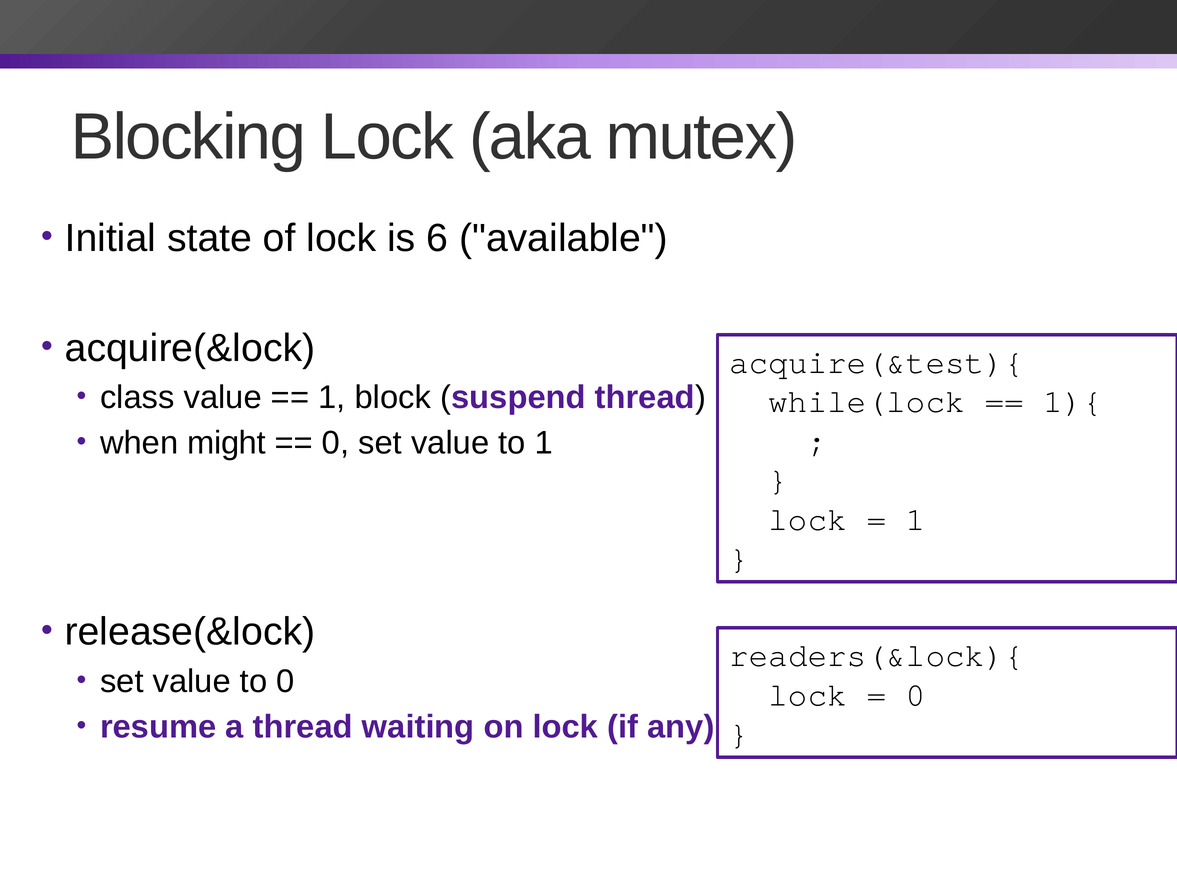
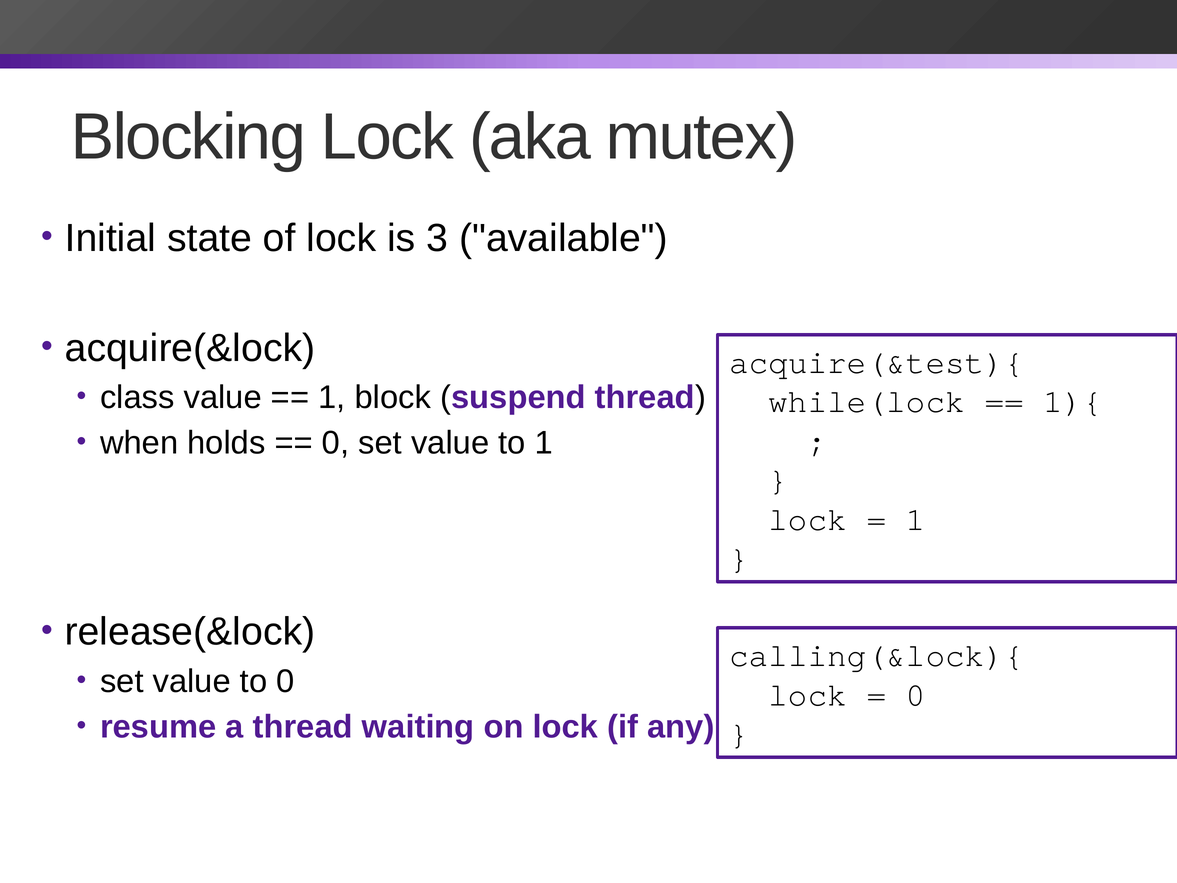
6: 6 -> 3
might: might -> holds
readers(&lock){: readers(&lock){ -> calling(&lock){
